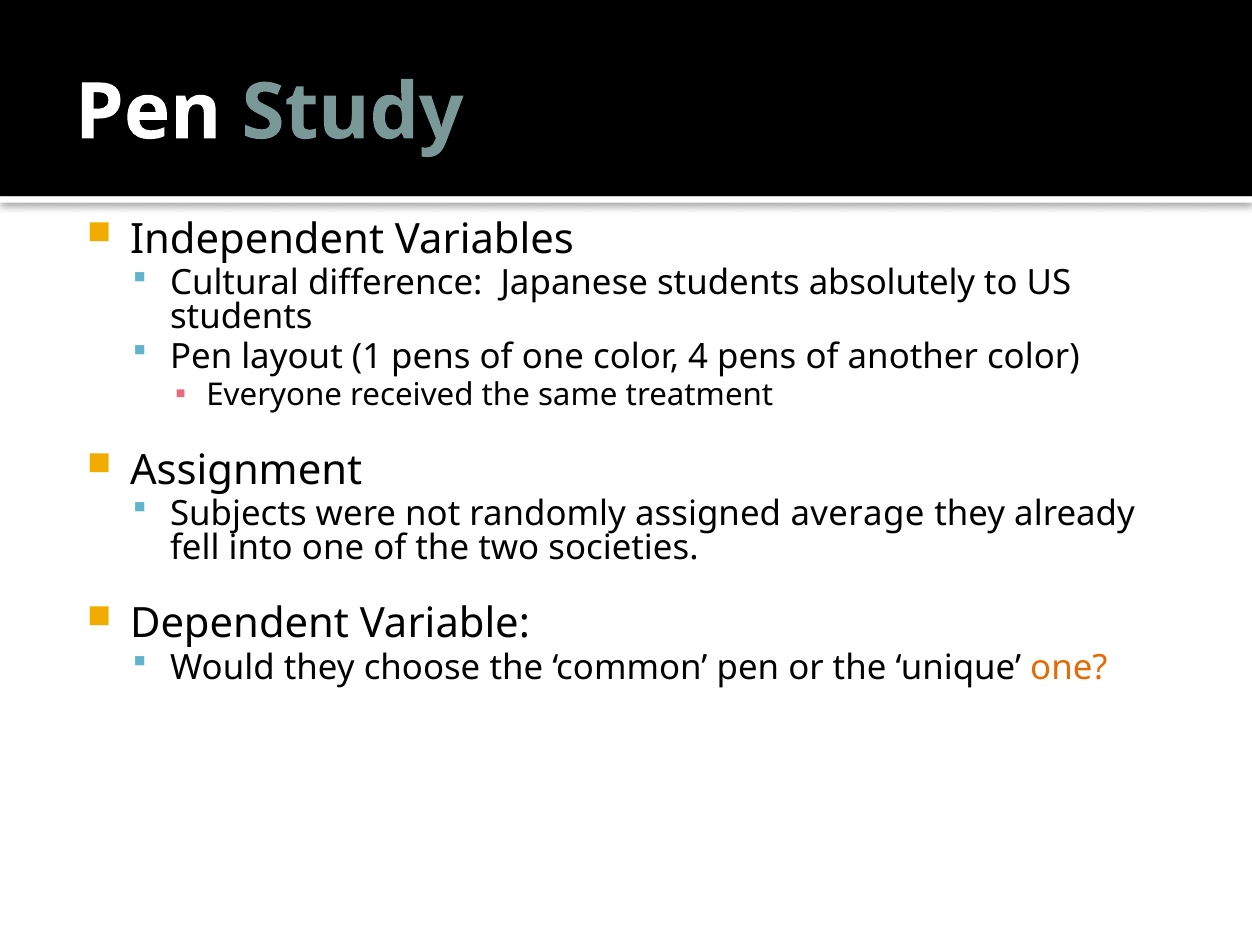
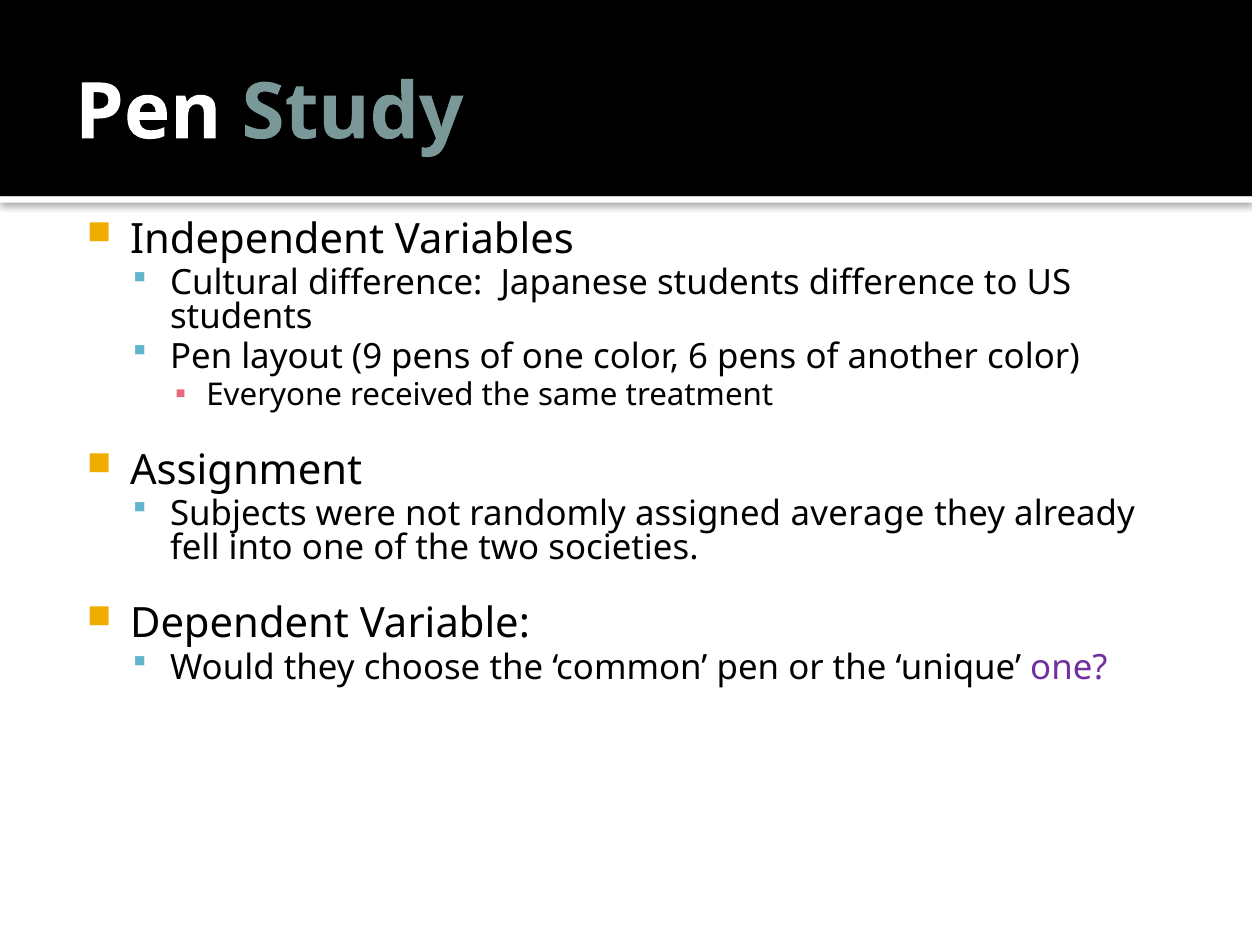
students absolutely: absolutely -> difference
1: 1 -> 9
4: 4 -> 6
one at (1069, 668) colour: orange -> purple
